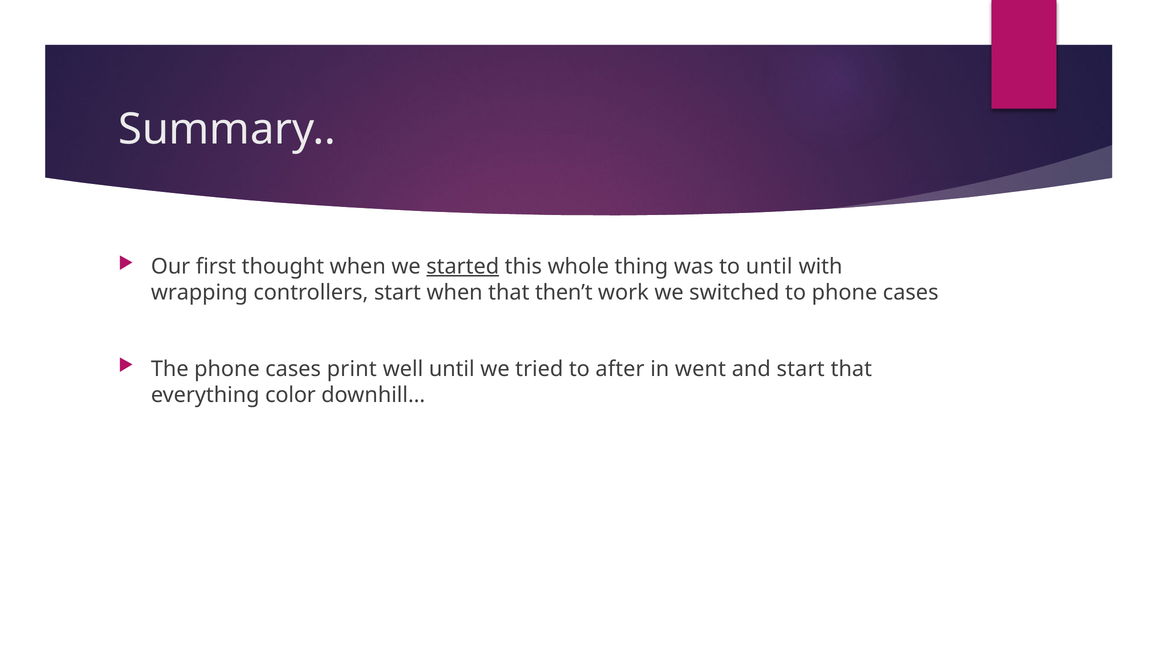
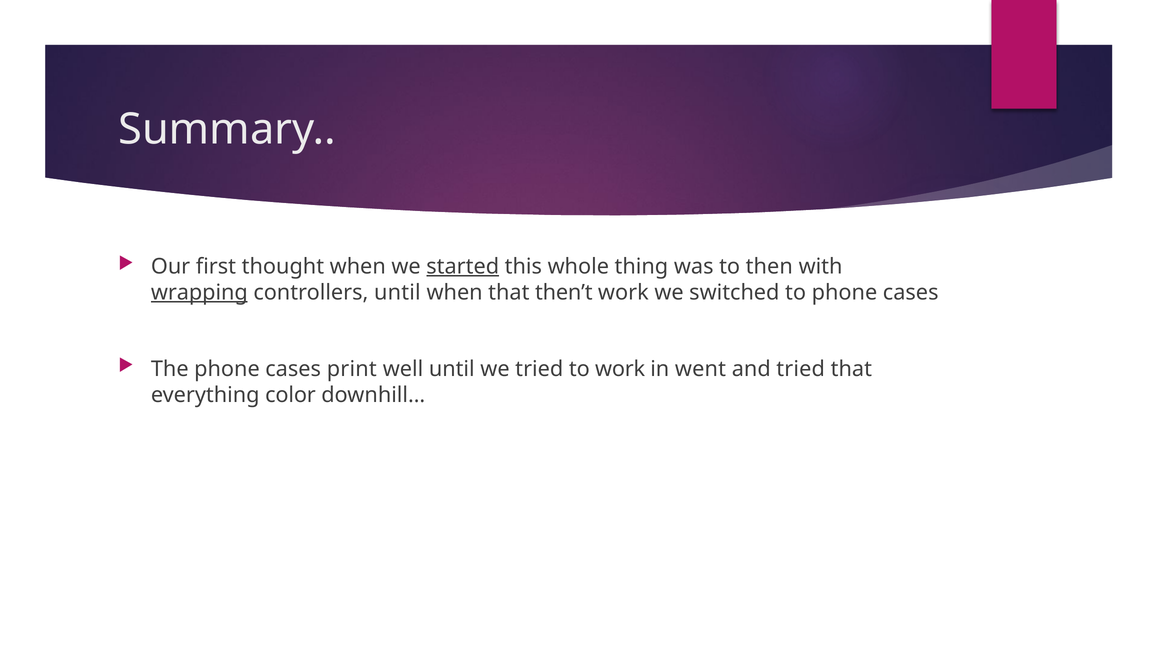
to until: until -> then
wrapping underline: none -> present
controllers start: start -> until
to after: after -> work
and start: start -> tried
